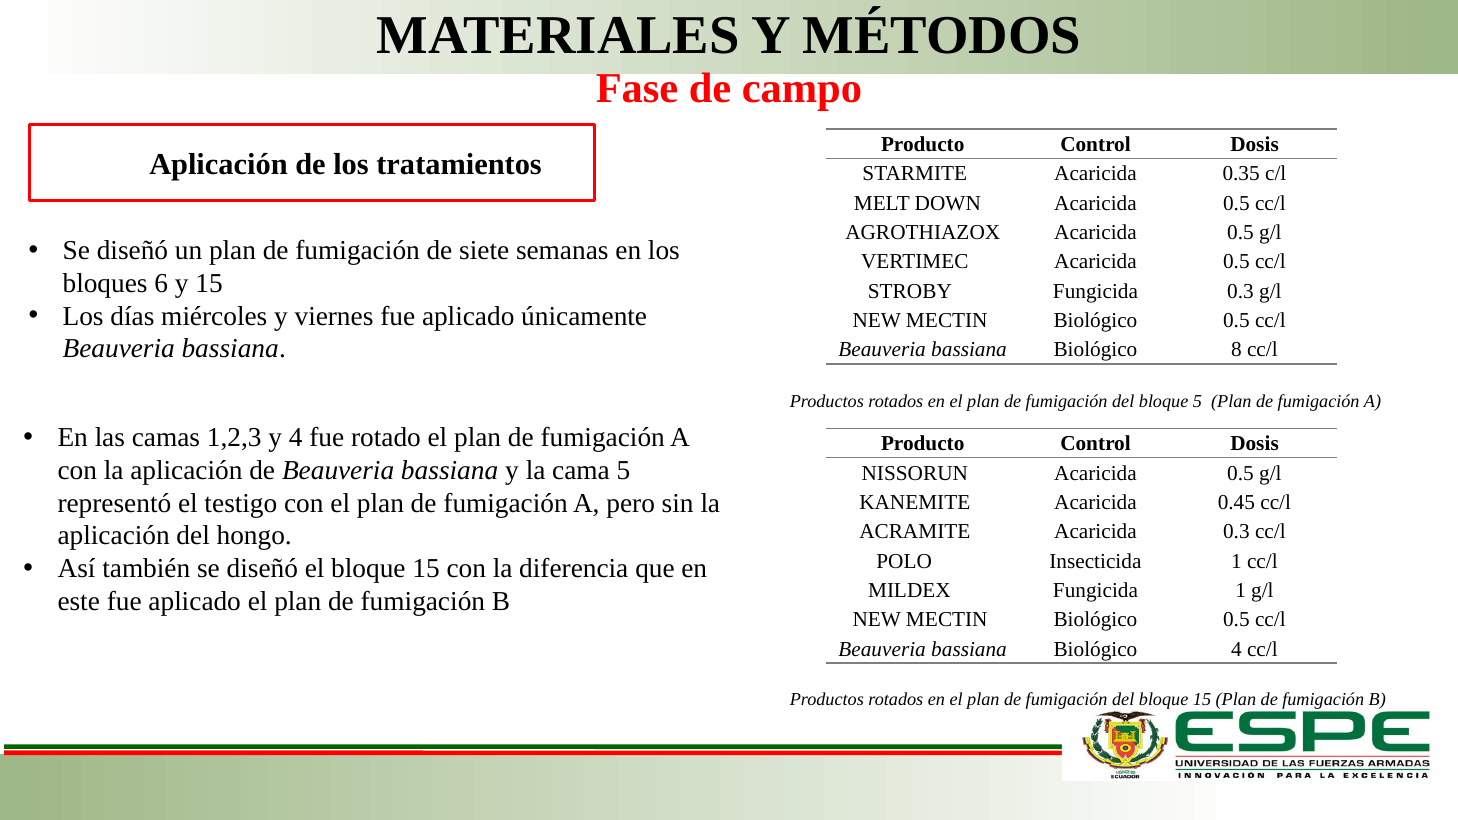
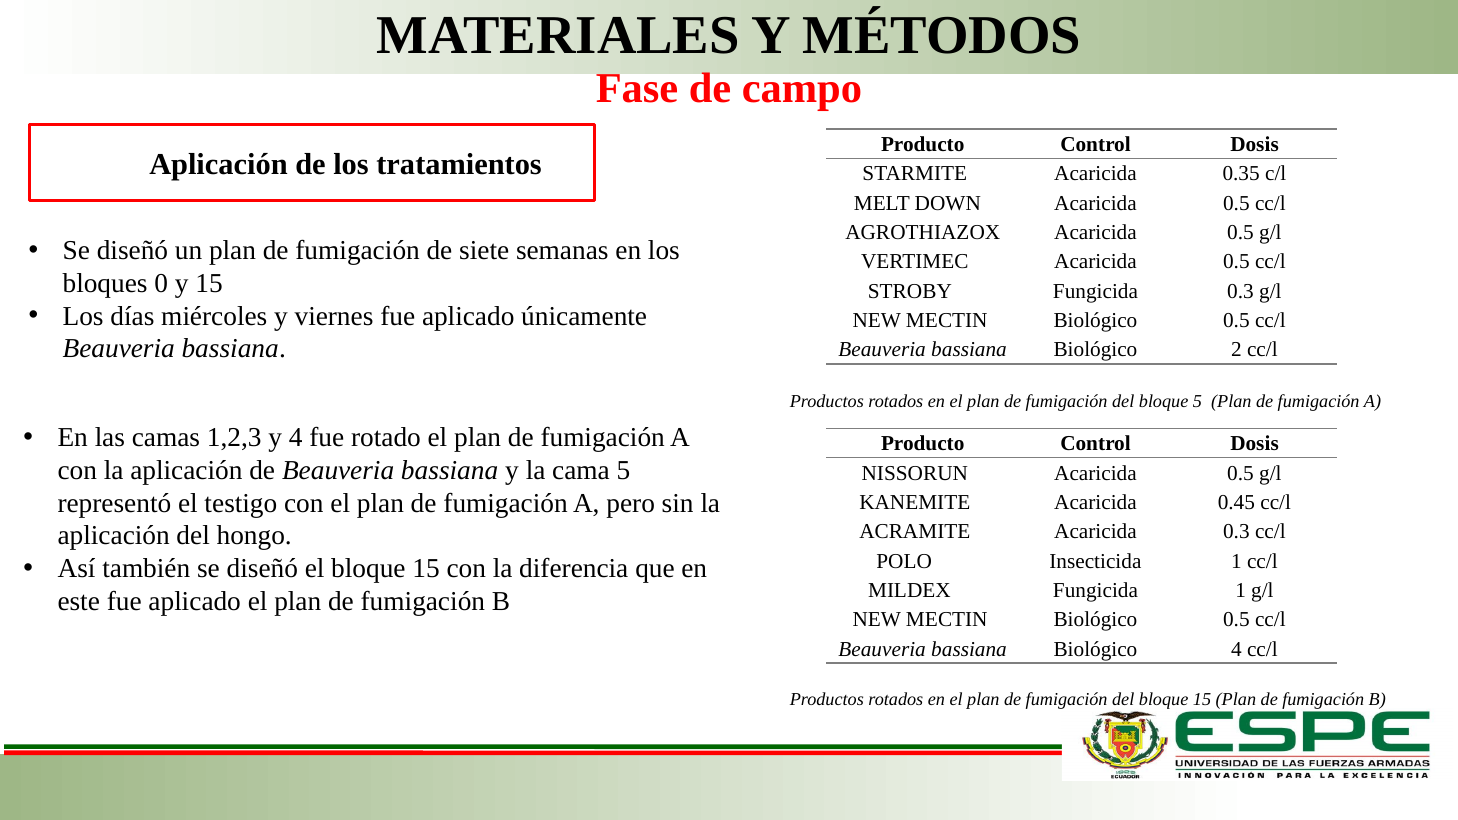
6: 6 -> 0
8: 8 -> 2
